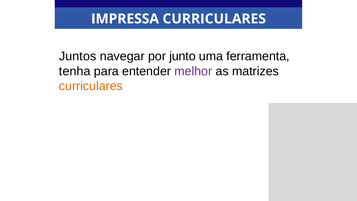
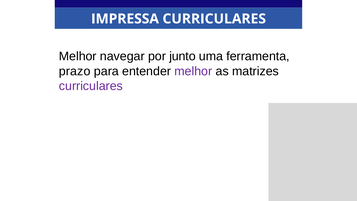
Juntos at (78, 56): Juntos -> Melhor
tenha: tenha -> prazo
curriculares at (91, 86) colour: orange -> purple
